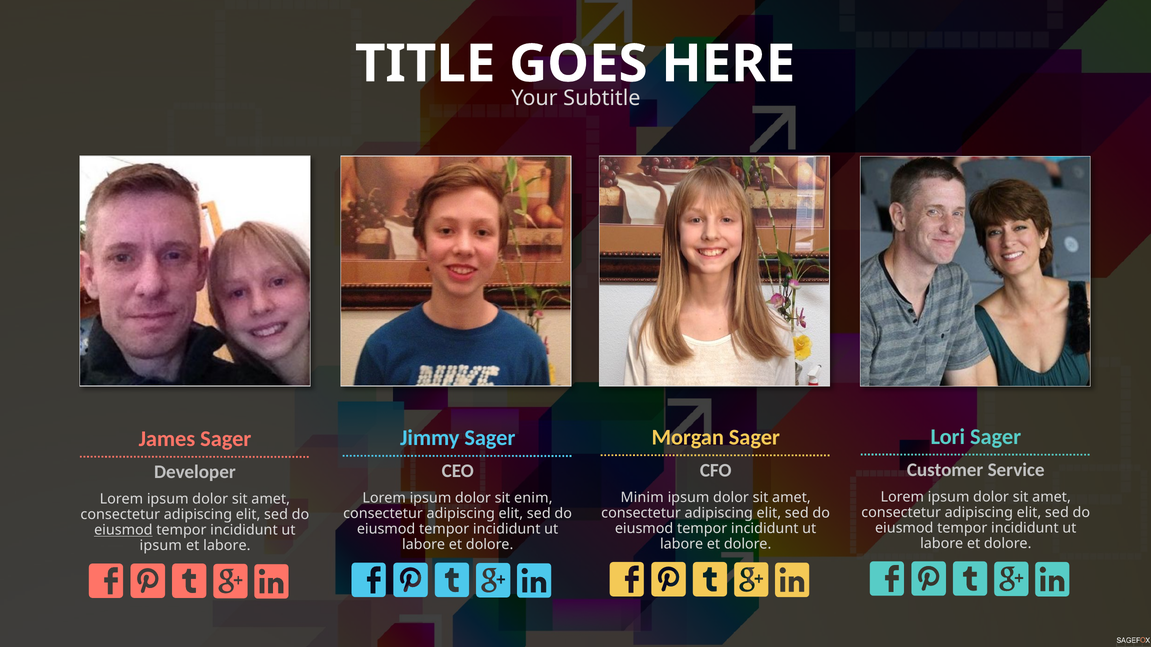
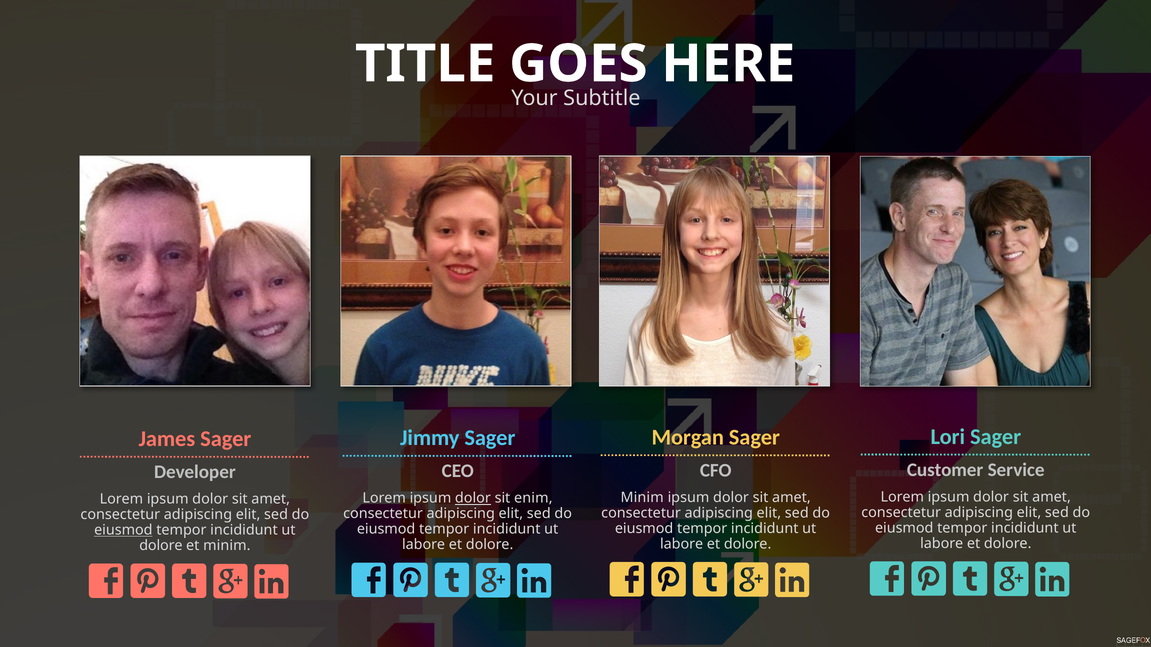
dolor at (473, 498) underline: none -> present
ipsum at (161, 546): ipsum -> dolore
et labore: labore -> minim
